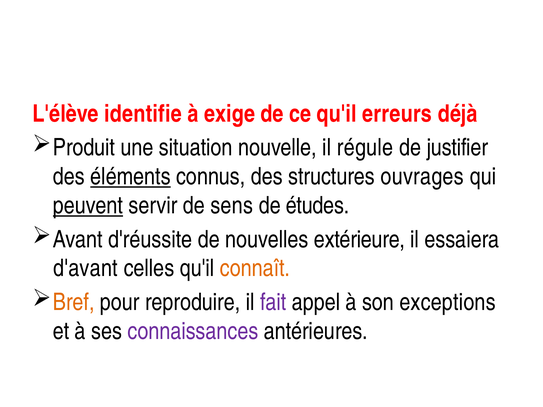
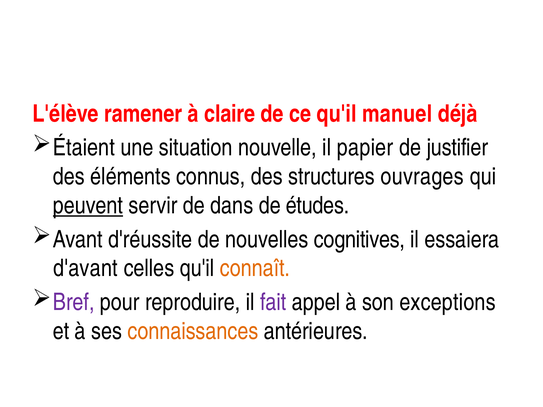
identifie: identifie -> ramener
exige: exige -> claire
erreurs: erreurs -> manuel
Produit: Produit -> Étaient
régule: régule -> papier
éléments underline: present -> none
sens: sens -> dans
extérieure: extérieure -> cognitives
Bref colour: orange -> purple
connaissances colour: purple -> orange
